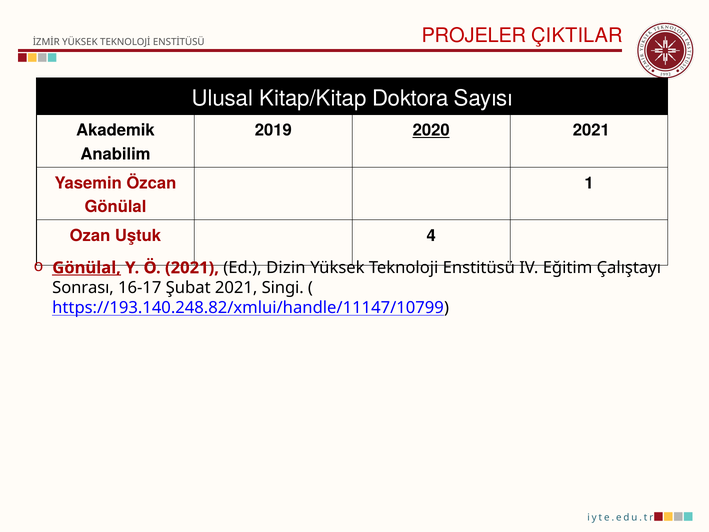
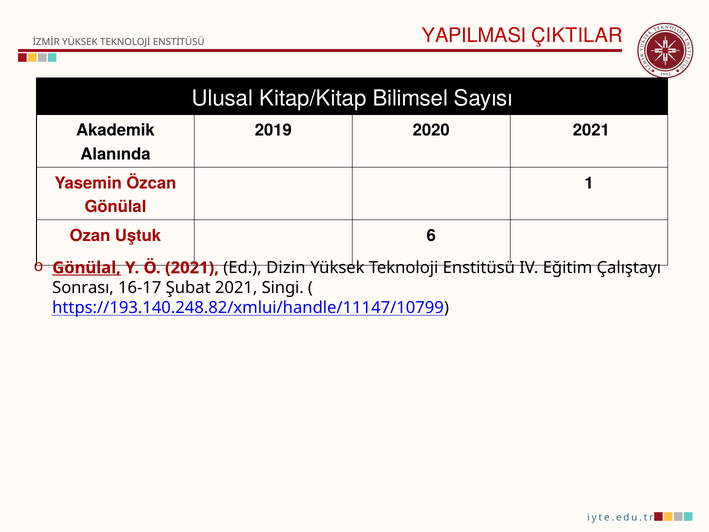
PROJELER: PROJELER -> YAPILMASI
Doktora: Doktora -> Bilimsel
2020 underline: present -> none
Anabilim: Anabilim -> Alanında
4: 4 -> 6
